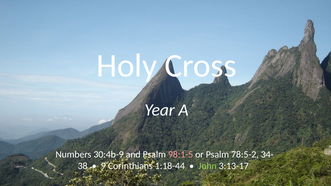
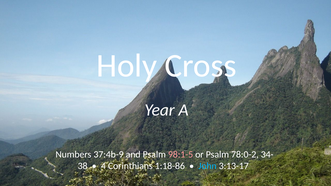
30:4b-9: 30:4b-9 -> 37:4b-9
78:5-2: 78:5-2 -> 78:0-2
9: 9 -> 4
1:18-44: 1:18-44 -> 1:18-86
John colour: light green -> light blue
